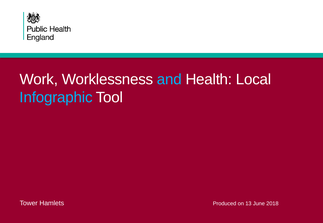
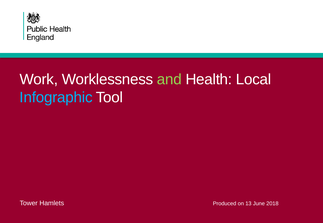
and colour: light blue -> light green
